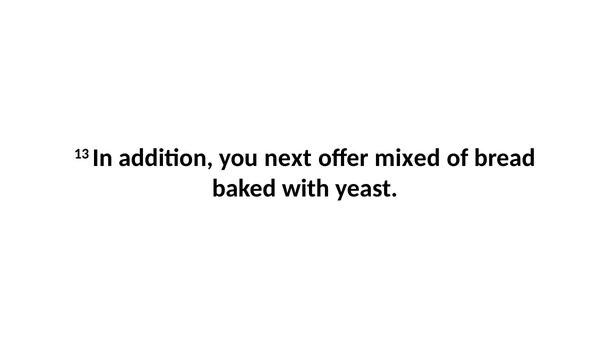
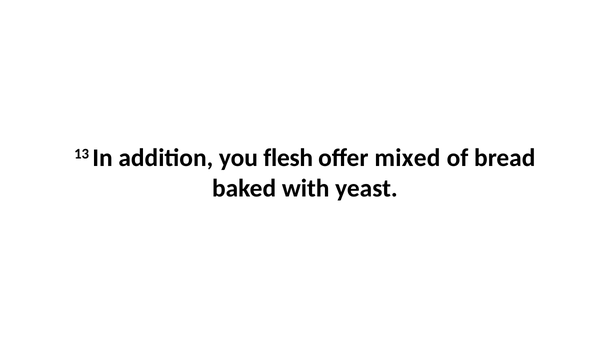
next: next -> flesh
